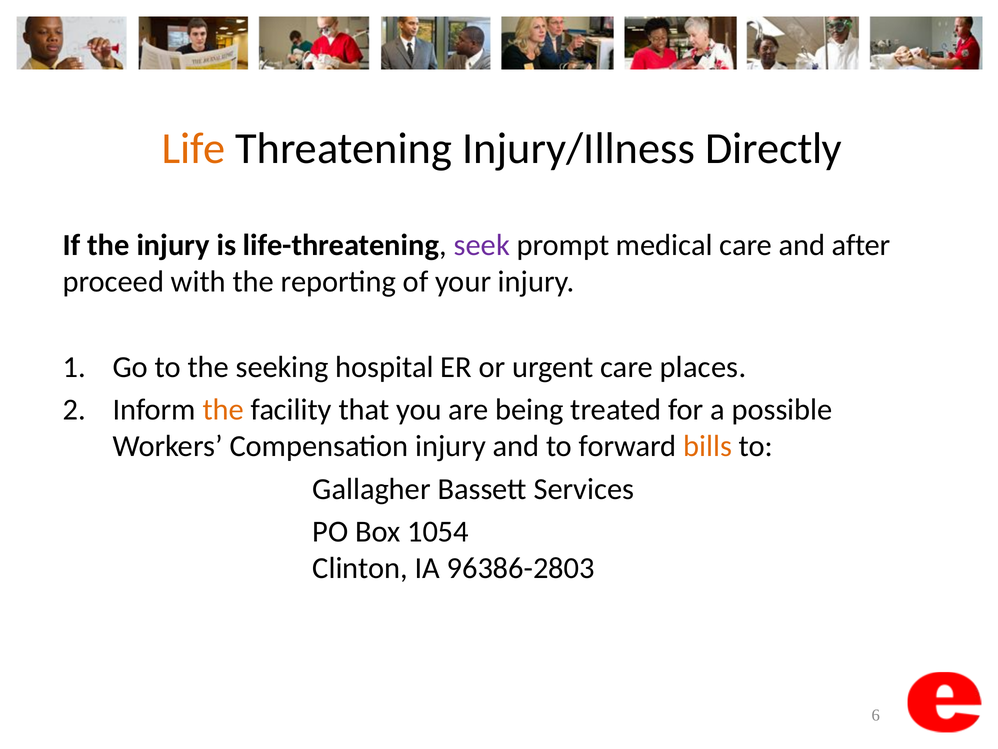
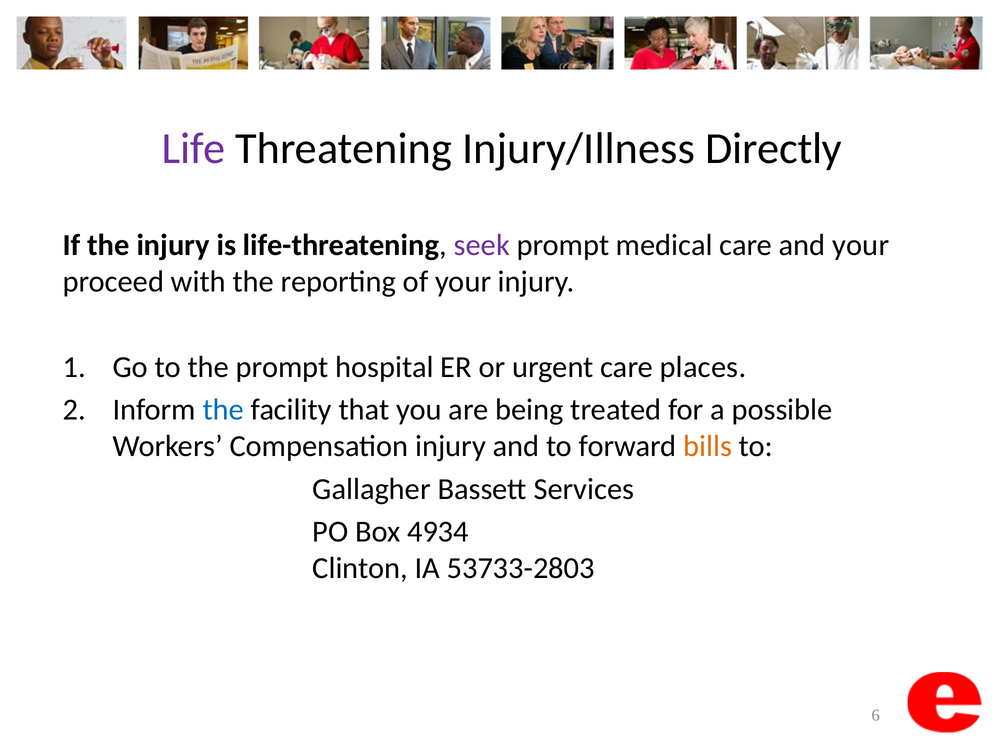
Life colour: orange -> purple
and after: after -> your
the seeking: seeking -> prompt
the at (223, 410) colour: orange -> blue
1054: 1054 -> 4934
96386-2803: 96386-2803 -> 53733-2803
